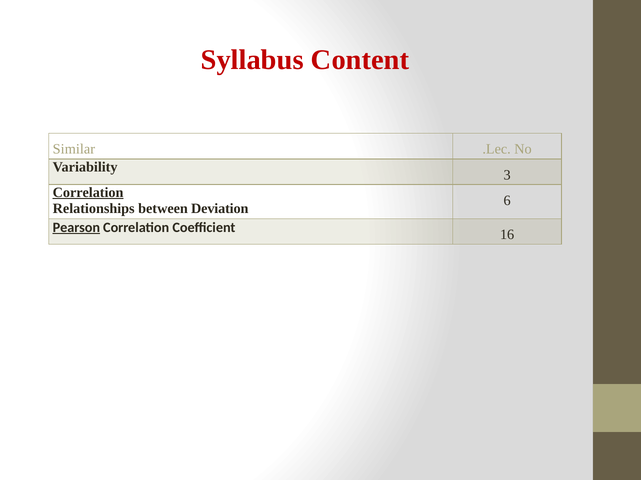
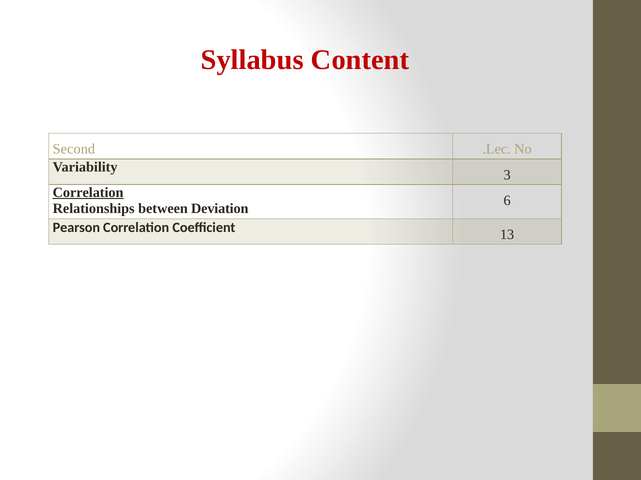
Similar: Similar -> Second
Pearson underline: present -> none
16: 16 -> 13
